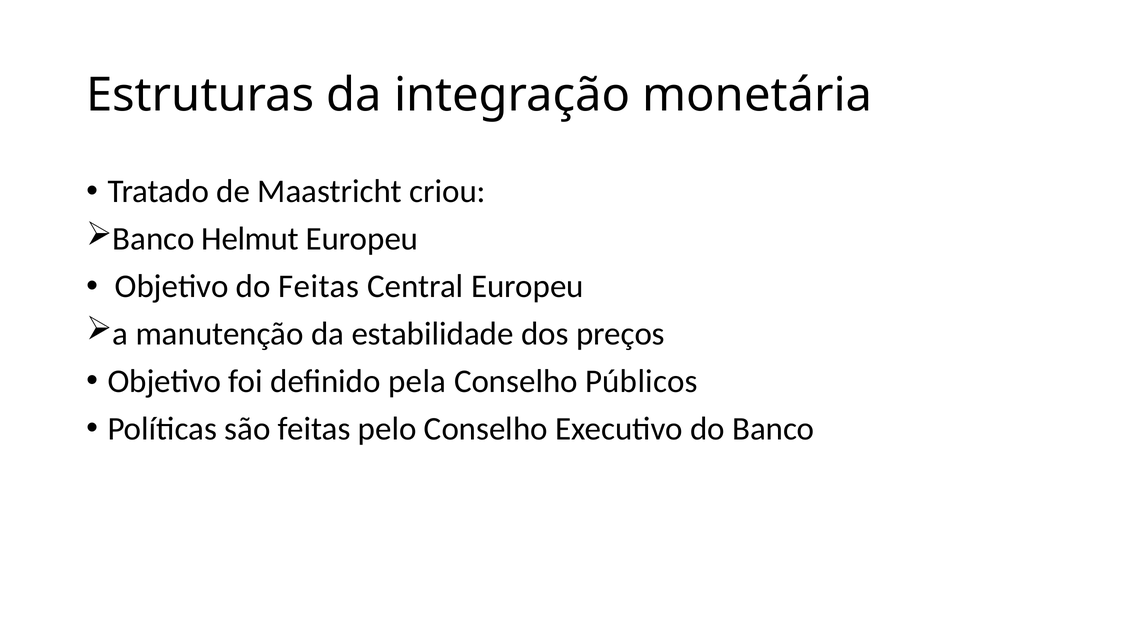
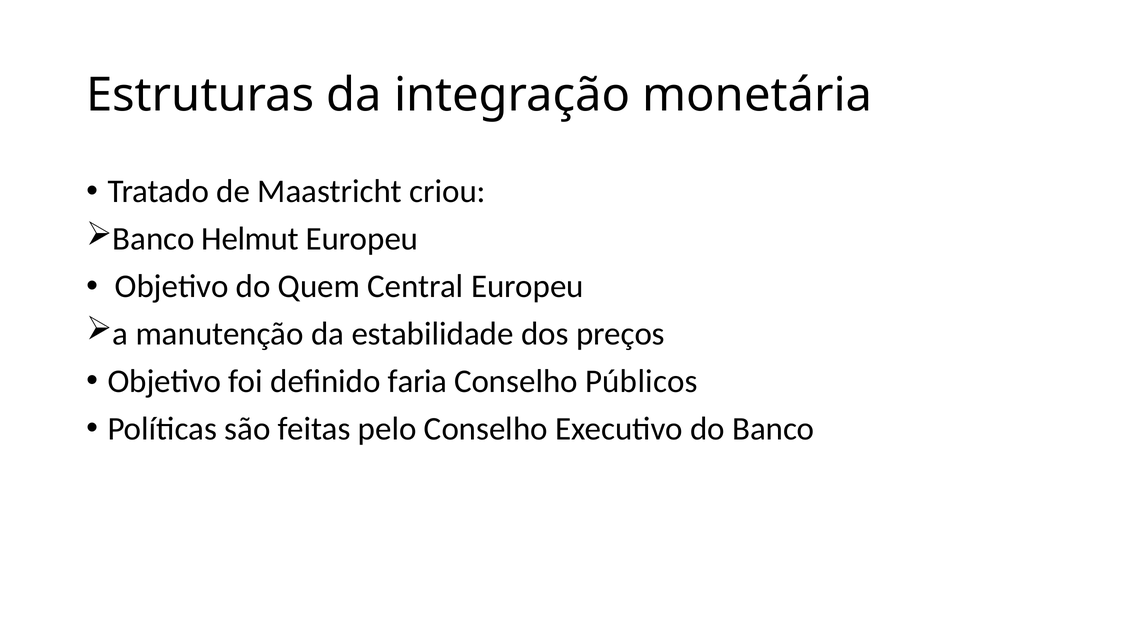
do Feitas: Feitas -> Quem
pela: pela -> faria
